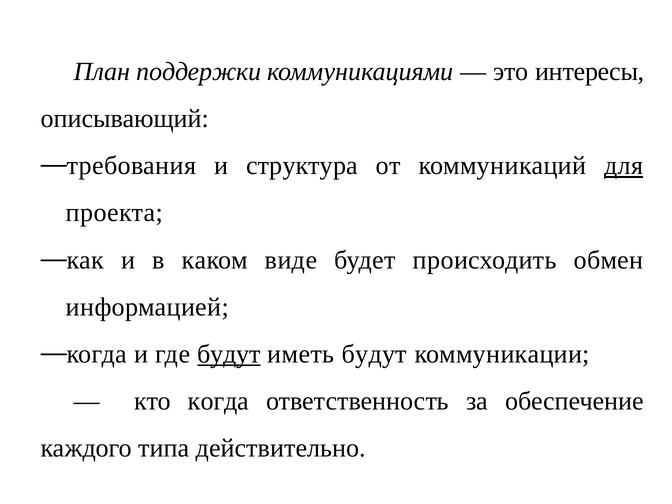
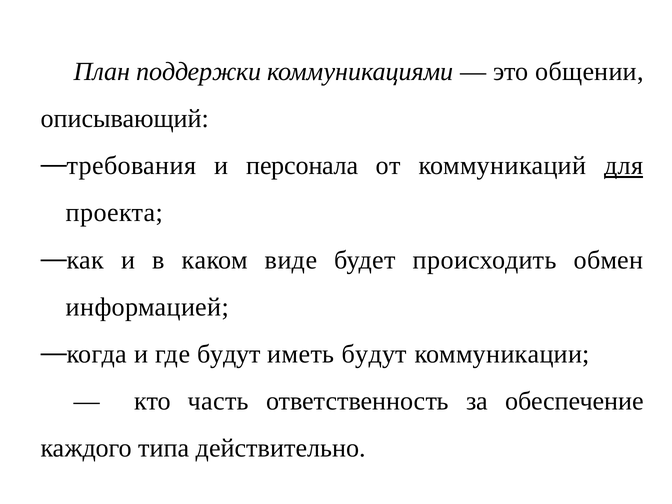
интересы: интересы -> общении
структура: структура -> персонала
будут at (229, 354) underline: present -> none
когда: когда -> часть
